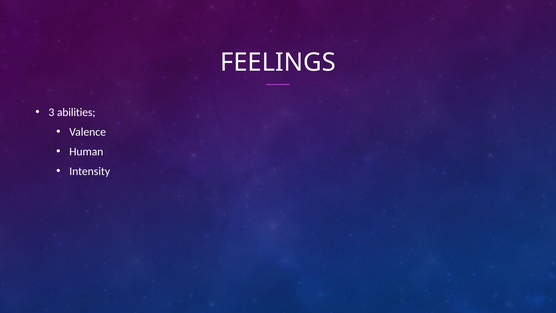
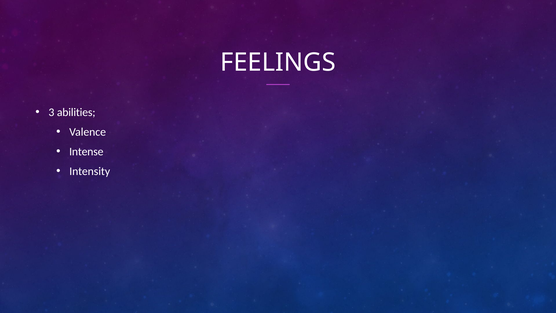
Human: Human -> Intense
